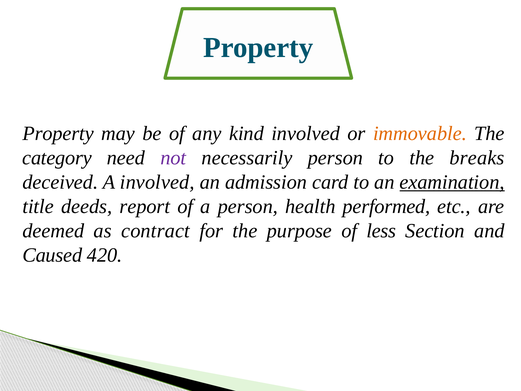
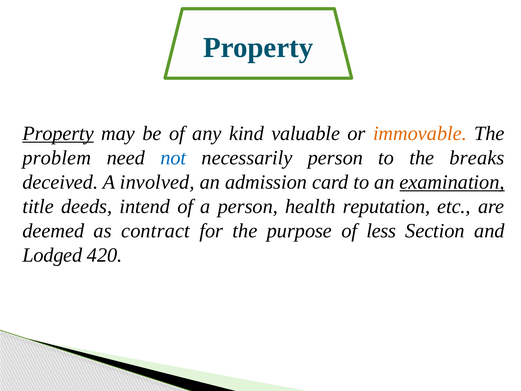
Property at (58, 133) underline: none -> present
kind involved: involved -> valuable
category: category -> problem
not colour: purple -> blue
report: report -> intend
performed: performed -> reputation
Caused: Caused -> Lodged
